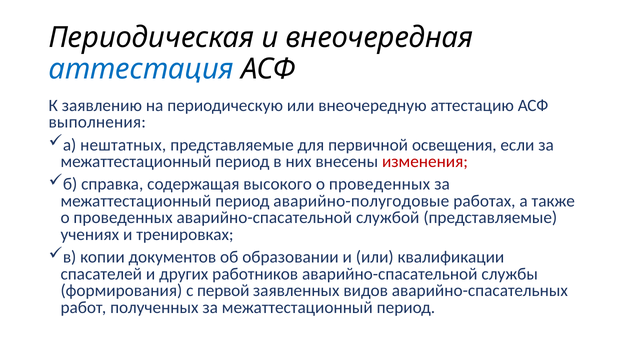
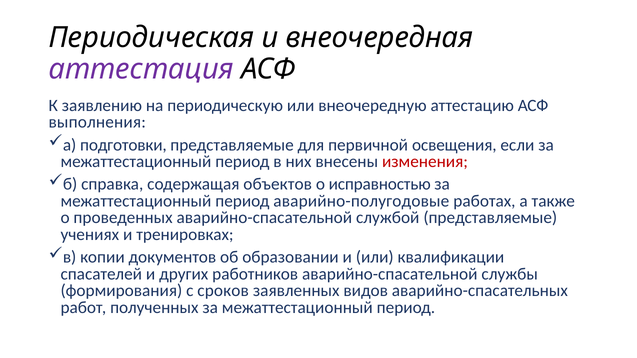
аттестация colour: blue -> purple
нештатных: нештатных -> подготовки
высокого: высокого -> объектов
проведенных at (380, 184): проведенных -> исправностью
первой: первой -> сроков
